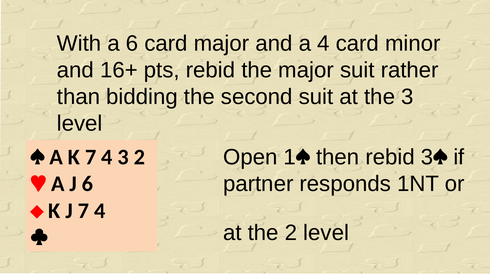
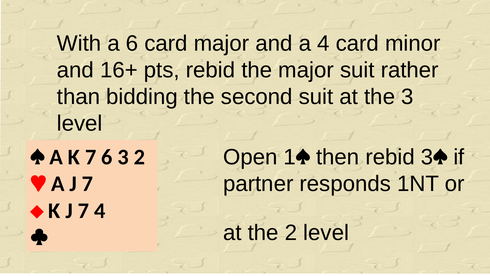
K 7 4: 4 -> 6
A J 6: 6 -> 7
